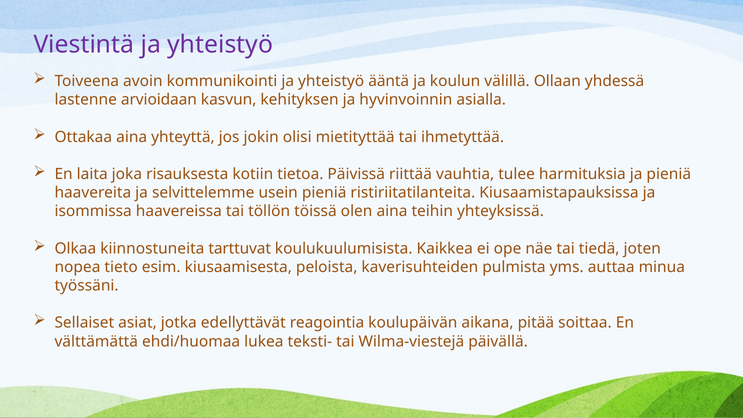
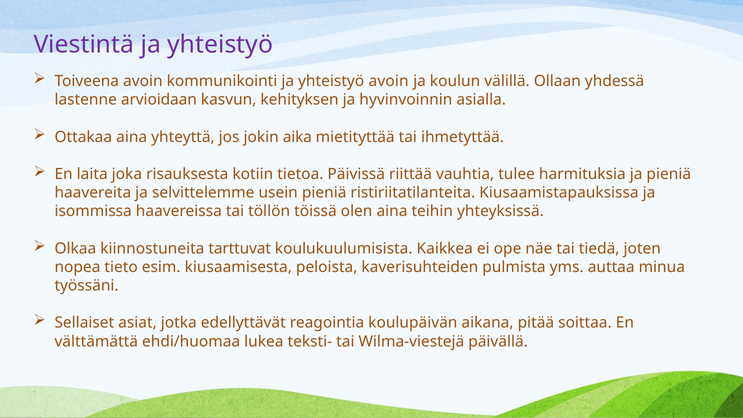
yhteistyö ääntä: ääntä -> avoin
olisi: olisi -> aika
